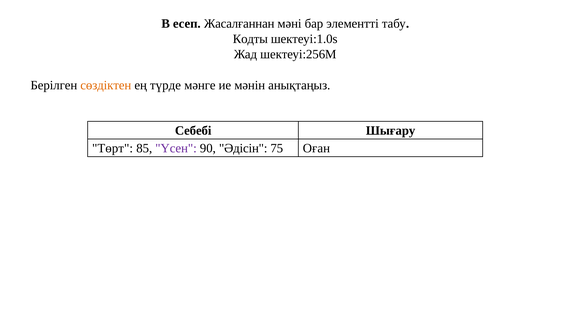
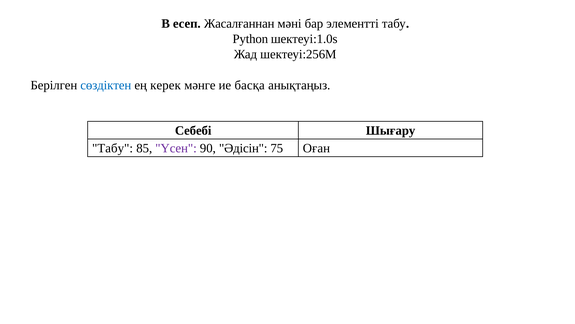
Кодты: Кодты -> Python
сөздіктен colour: orange -> blue
түрде: түрде -> керек
мәнін: мәнін -> басқа
Төрт at (113, 148): Төрт -> Табу
